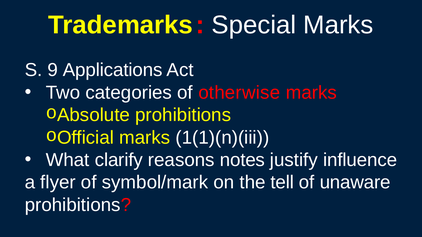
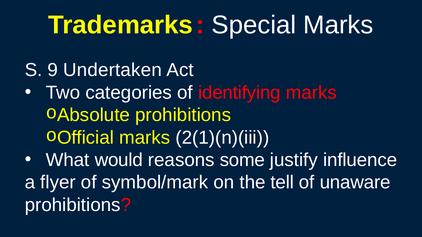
Applications: Applications -> Undertaken
otherwise: otherwise -> identifying
1(1)(n)(iii: 1(1)(n)(iii -> 2(1)(n)(iii
clarify: clarify -> would
notes: notes -> some
